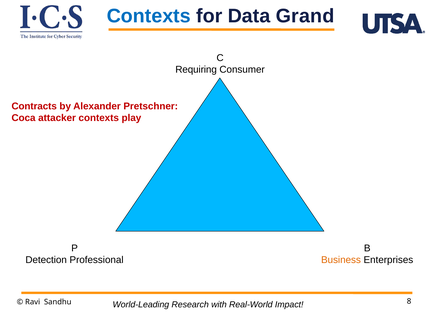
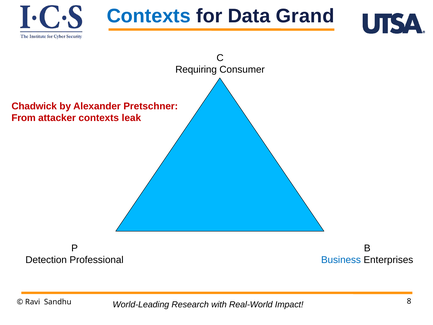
Contracts: Contracts -> Chadwick
Coca: Coca -> From
play: play -> leak
Business colour: orange -> blue
